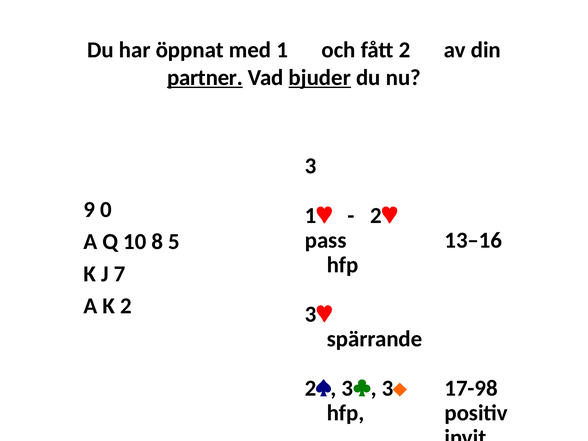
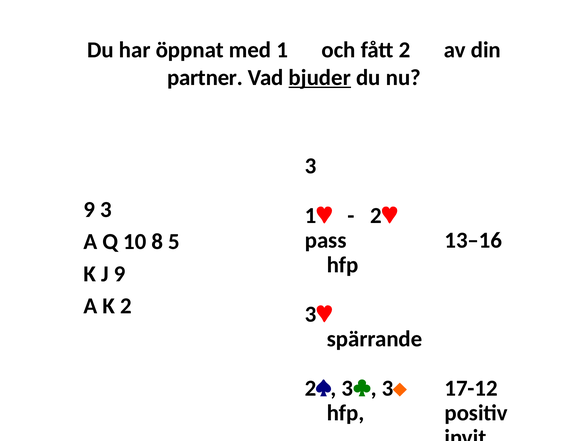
partner underline: present -> none
0: 0 -> 3
7: 7 -> 9
17-98: 17-98 -> 17-12
